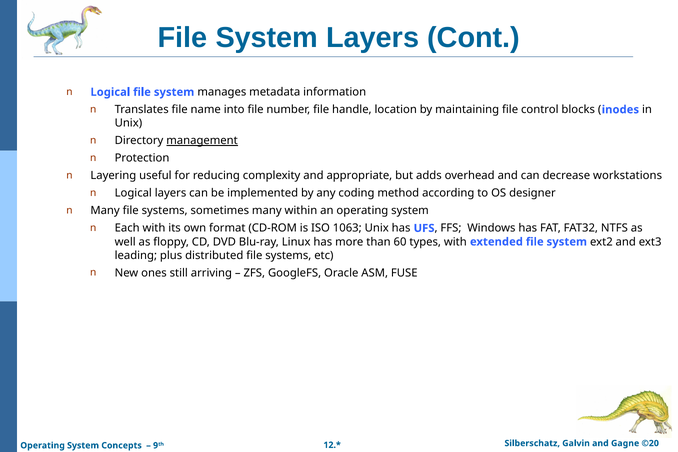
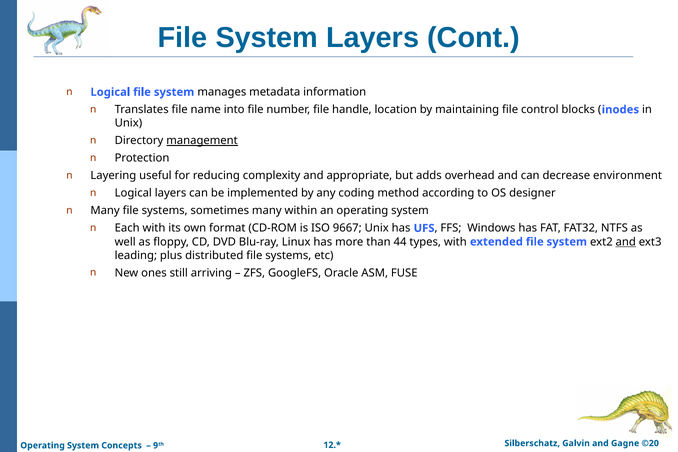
workstations: workstations -> environment
1063: 1063 -> 9667
60: 60 -> 44
and at (626, 242) underline: none -> present
